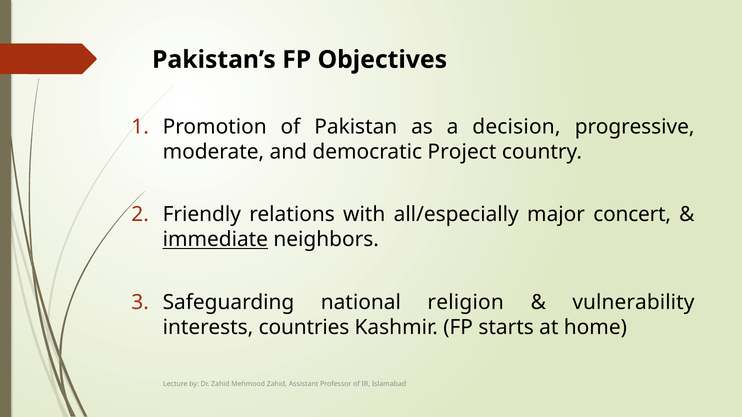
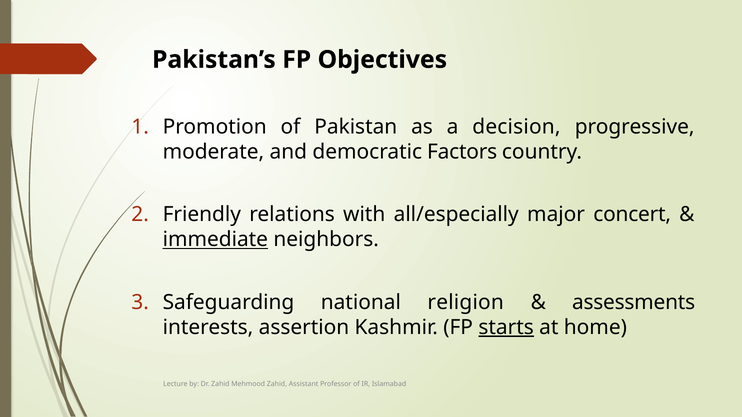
Project: Project -> Factors
vulnerability: vulnerability -> assessments
countries: countries -> assertion
starts underline: none -> present
